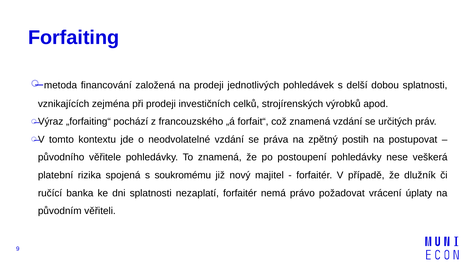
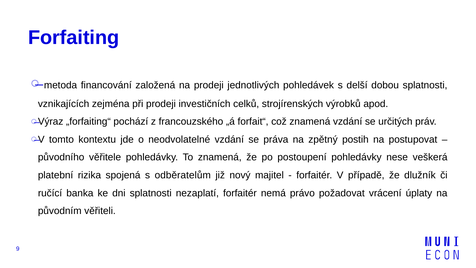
soukromému: soukromému -> odběratelům
